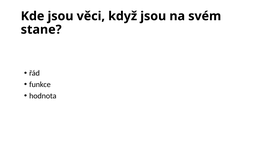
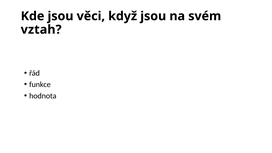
stane: stane -> vztah
